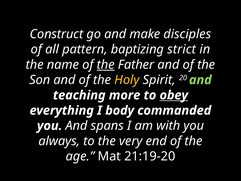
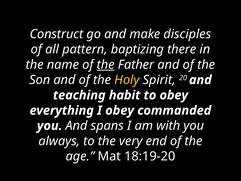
strict: strict -> there
and at (200, 80) colour: light green -> white
more: more -> habit
obey at (174, 95) underline: present -> none
I body: body -> obey
21:19-20: 21:19-20 -> 18:19-20
